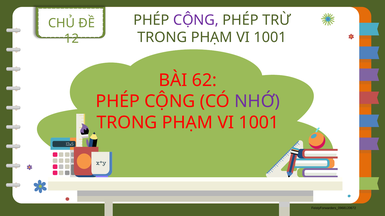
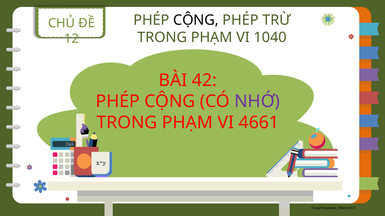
CỘNG at (196, 20) colour: purple -> black
1001 at (270, 38): 1001 -> 1040
62: 62 -> 42
1001 at (259, 123): 1001 -> 4661
